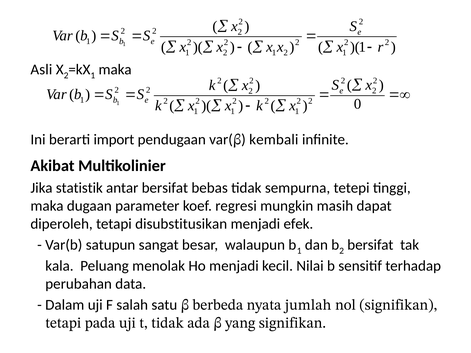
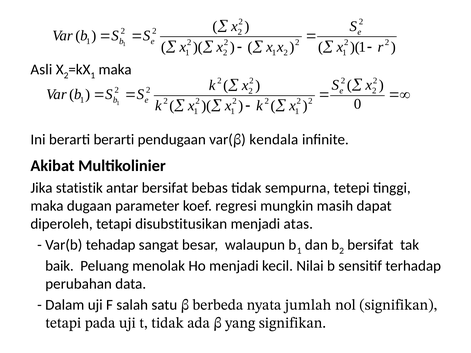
berarti import: import -> berarti
kembali: kembali -> kendala
efek: efek -> atas
satupun: satupun -> tehadap
kala: kala -> baik
